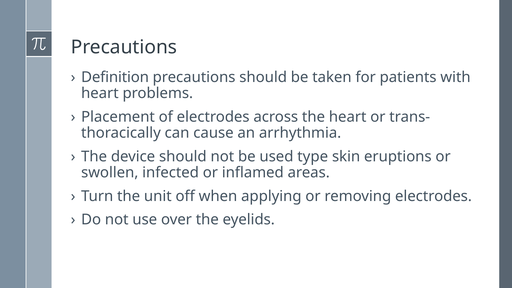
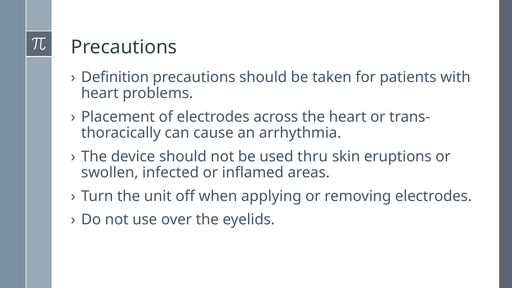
type: type -> thru
